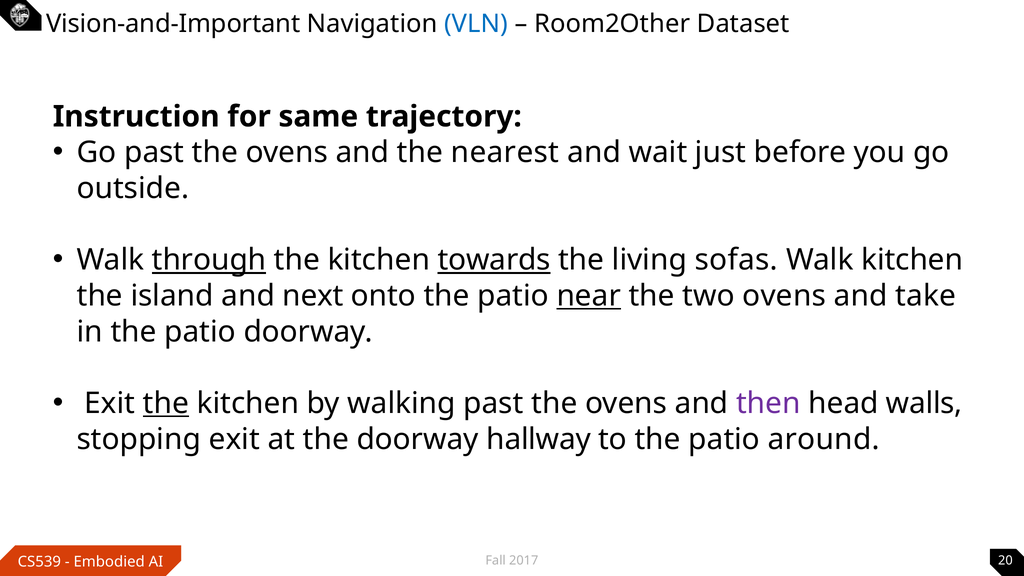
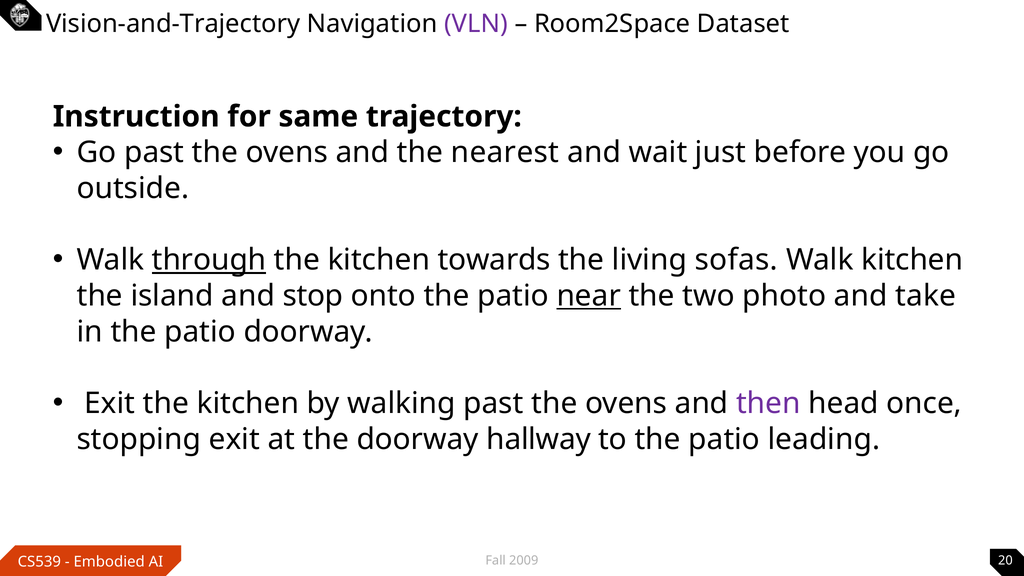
Vision-and-Important: Vision-and-Important -> Vision-and-Trajectory
VLN colour: blue -> purple
Room2Other: Room2Other -> Room2Space
towards underline: present -> none
next: next -> stop
two ovens: ovens -> photo
the at (166, 403) underline: present -> none
walls: walls -> once
around: around -> leading
2017: 2017 -> 2009
